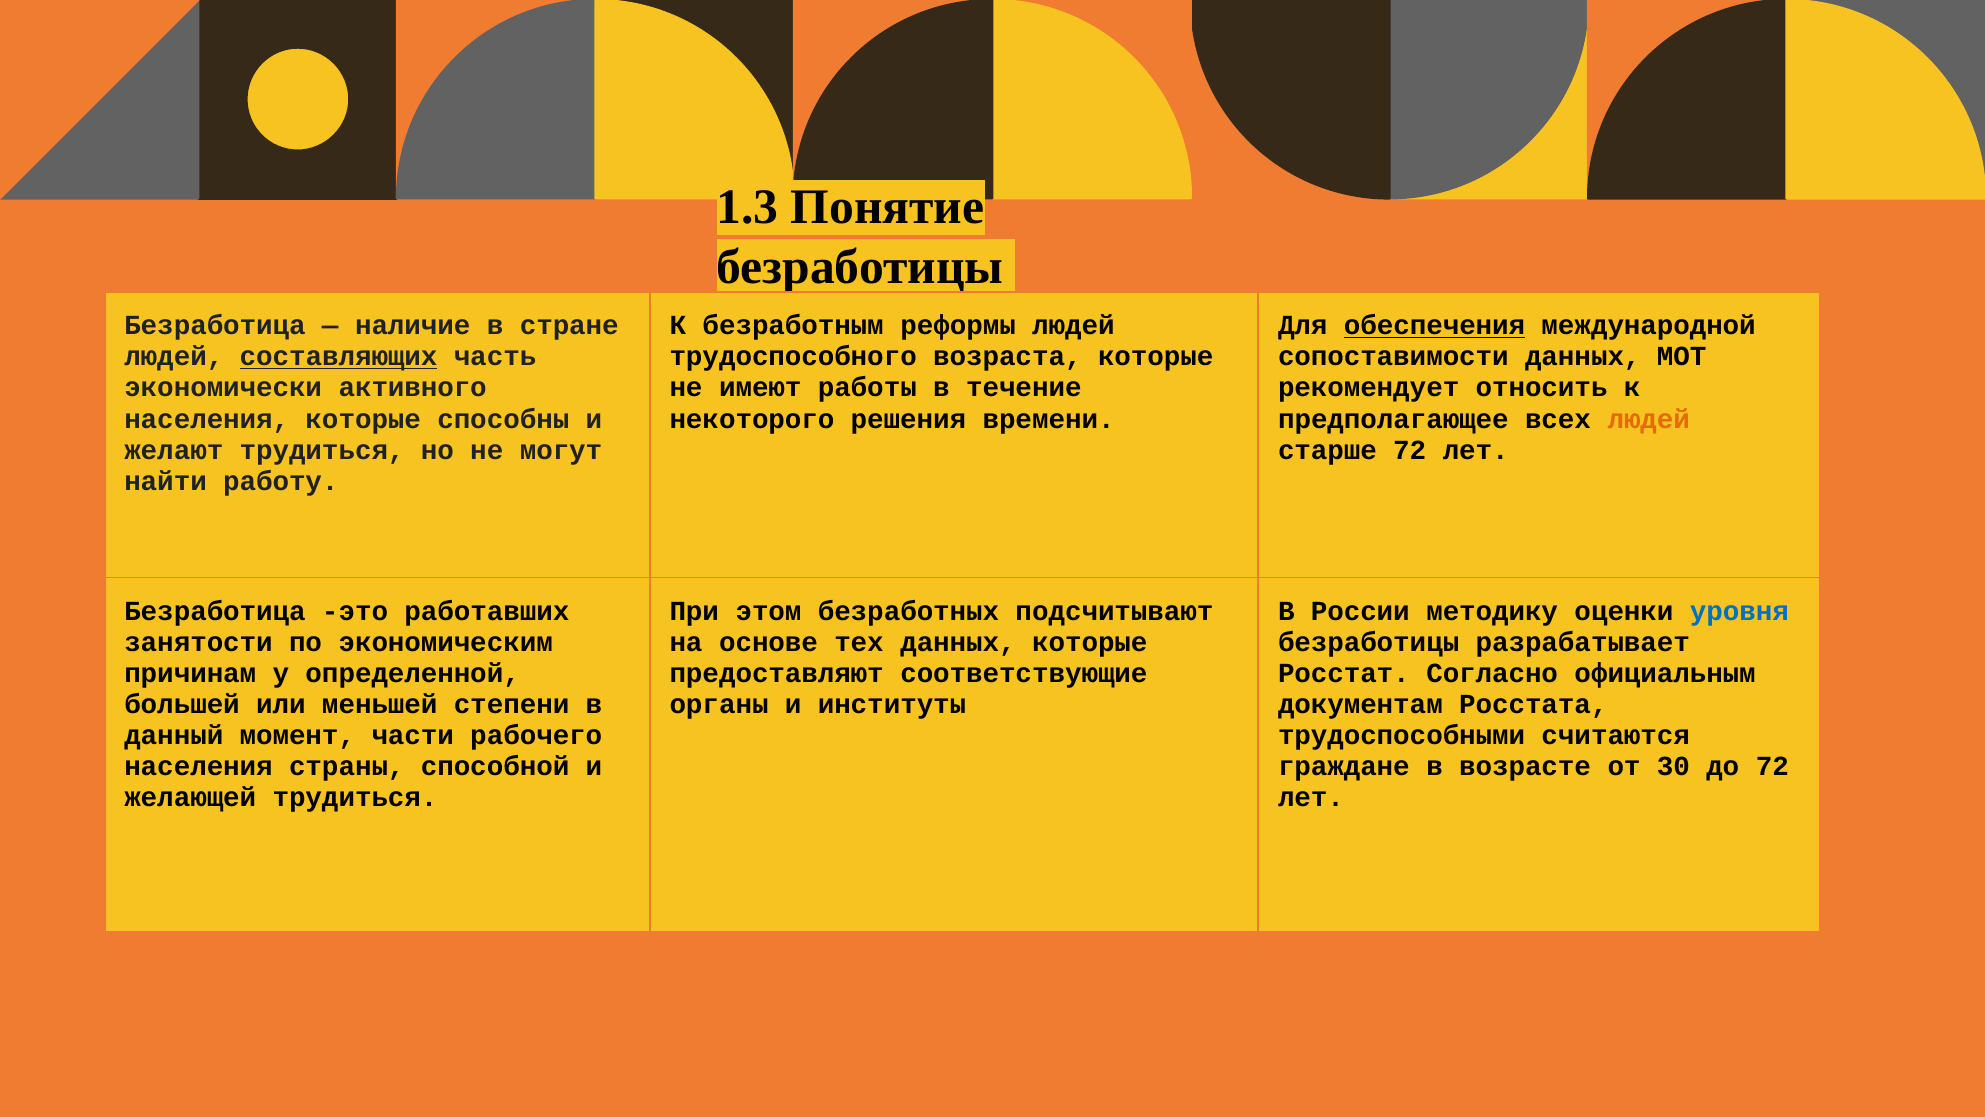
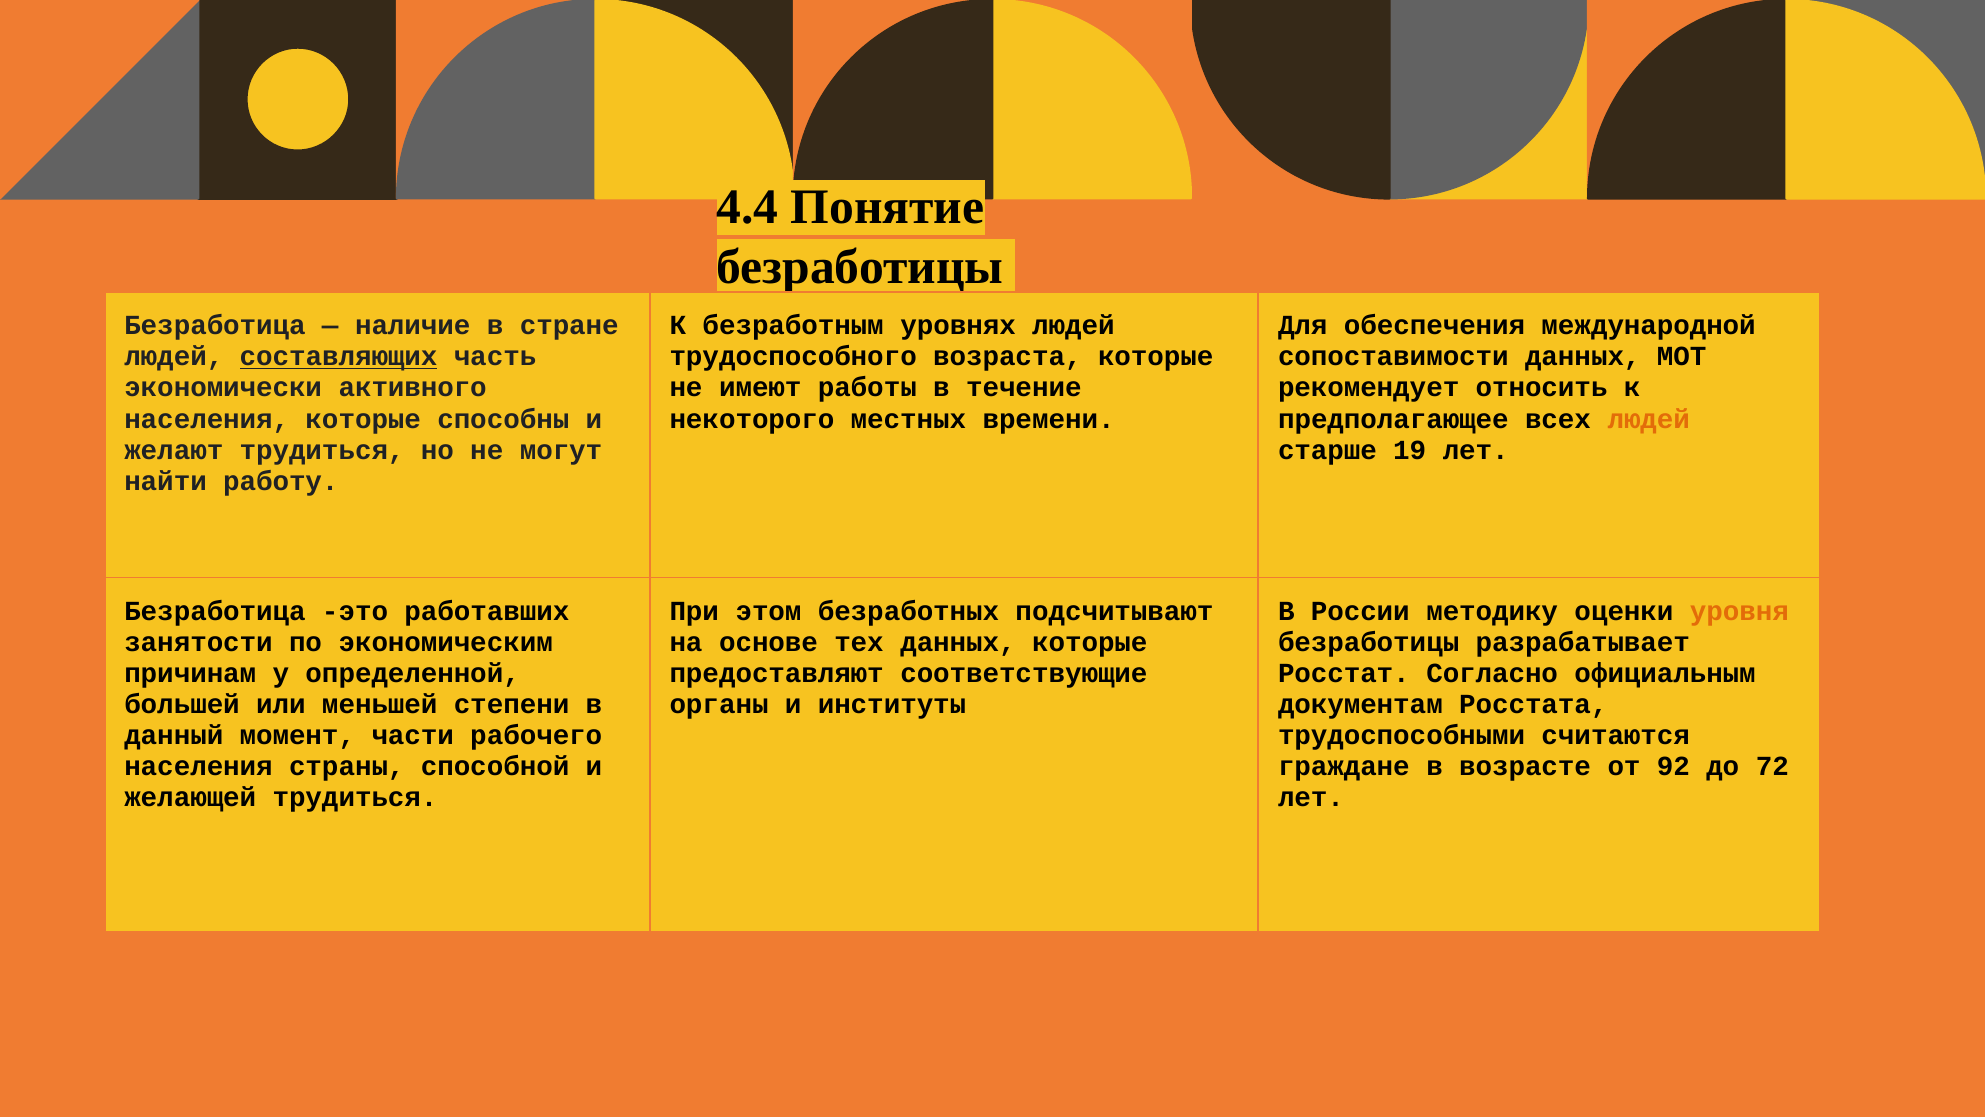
1.3: 1.3 -> 4.4
реформы: реформы -> уровнях
обеспечения underline: present -> none
решения: решения -> местных
старше 72: 72 -> 19
уровня colour: blue -> orange
30: 30 -> 92
